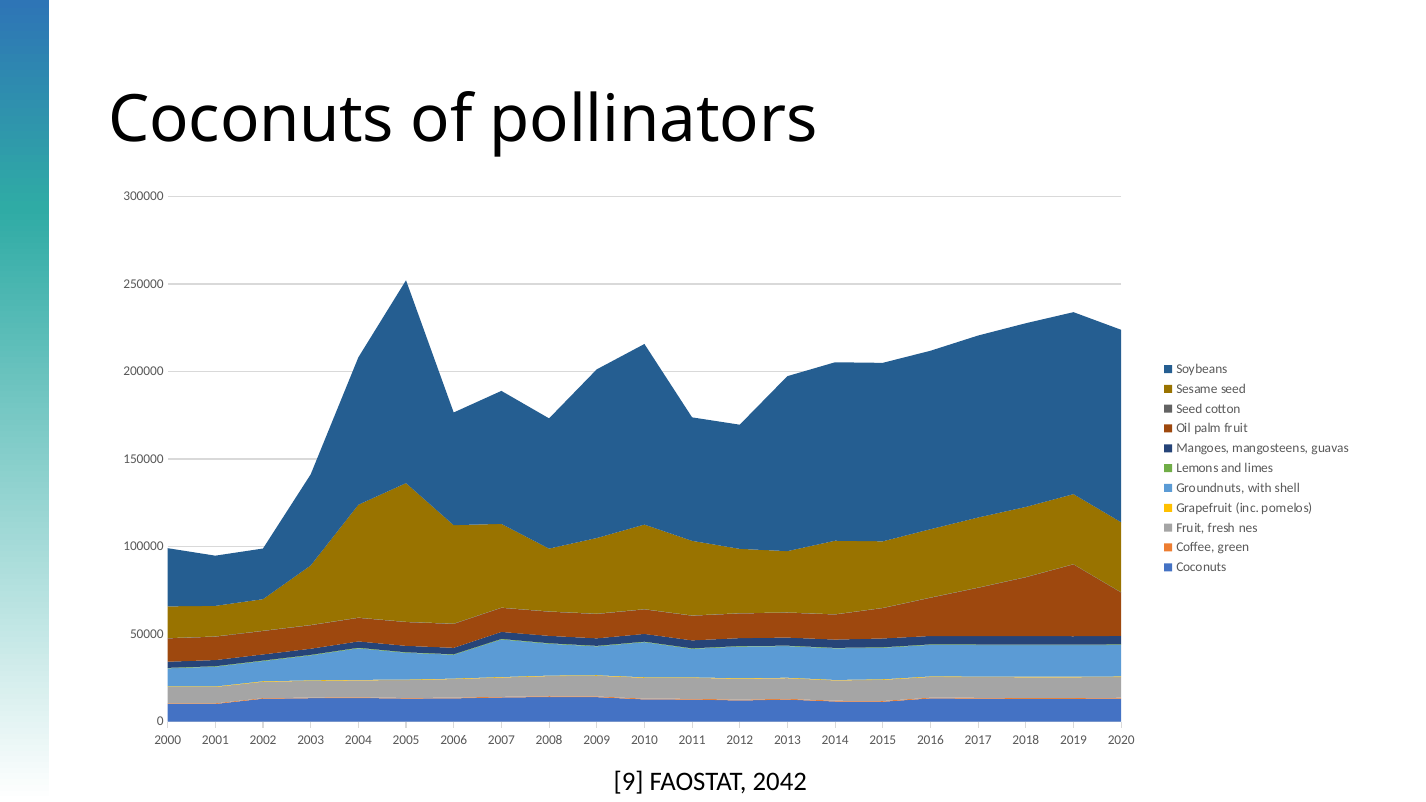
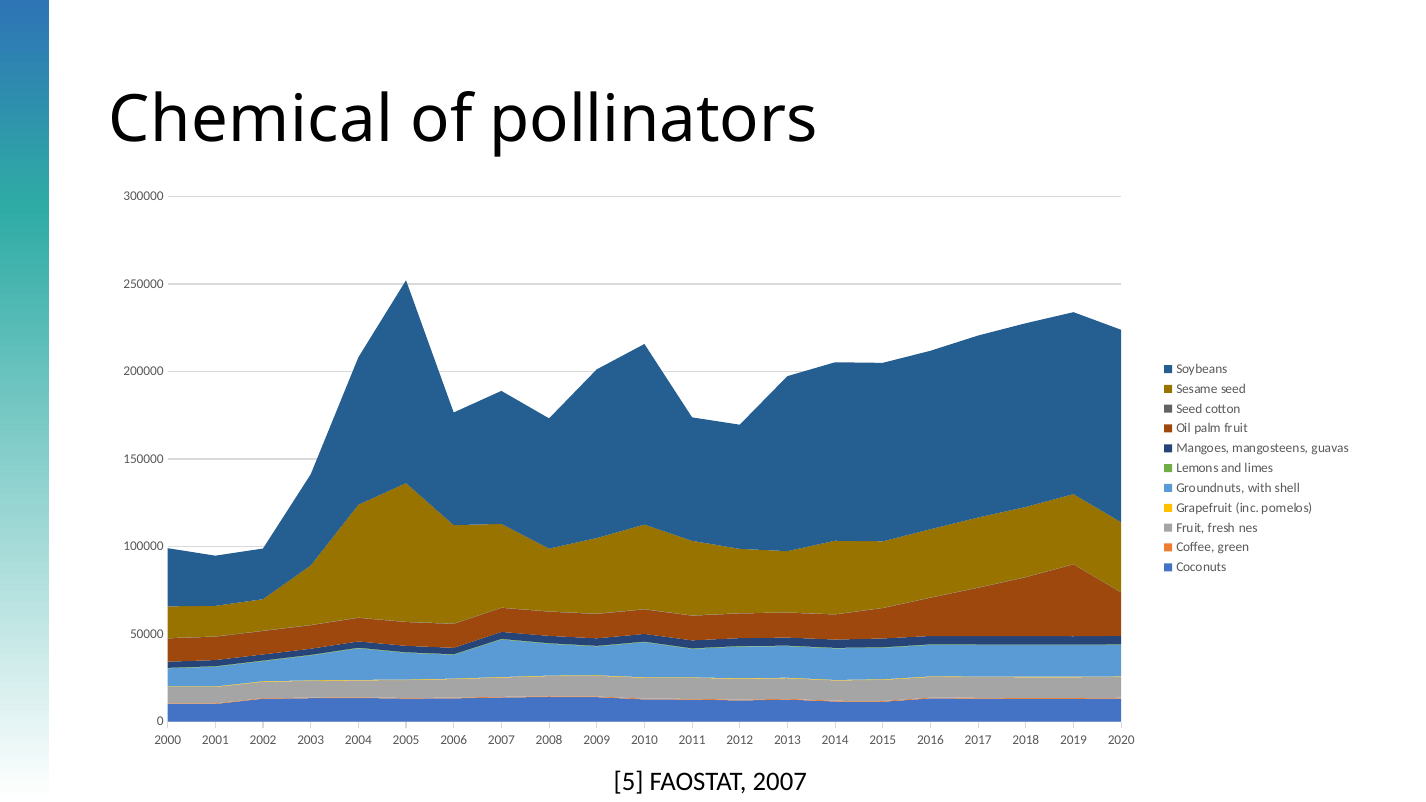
Coconuts at (251, 120): Coconuts -> Chemical
9: 9 -> 5
FAOSTAT 2042: 2042 -> 2007
